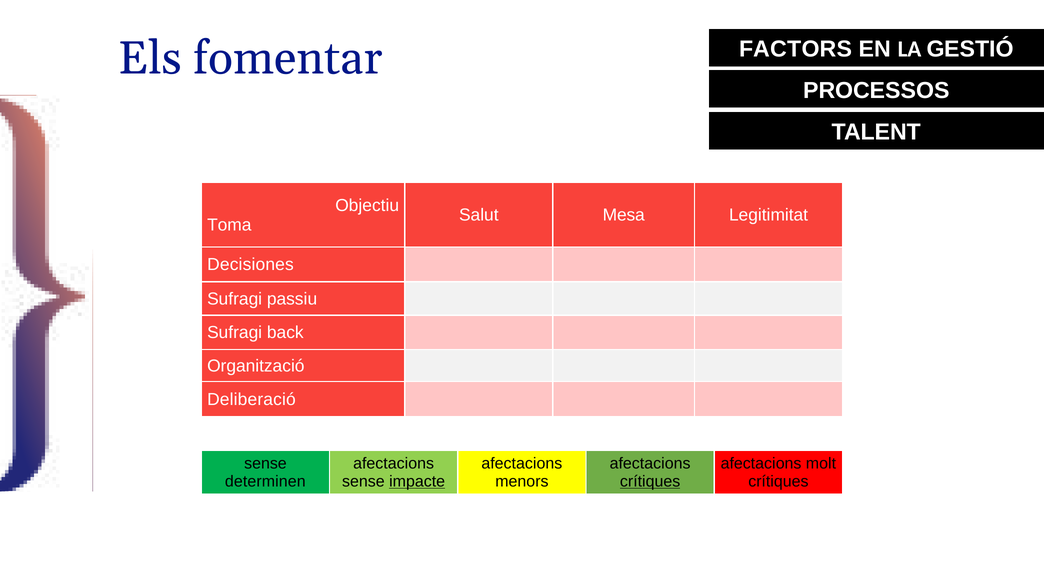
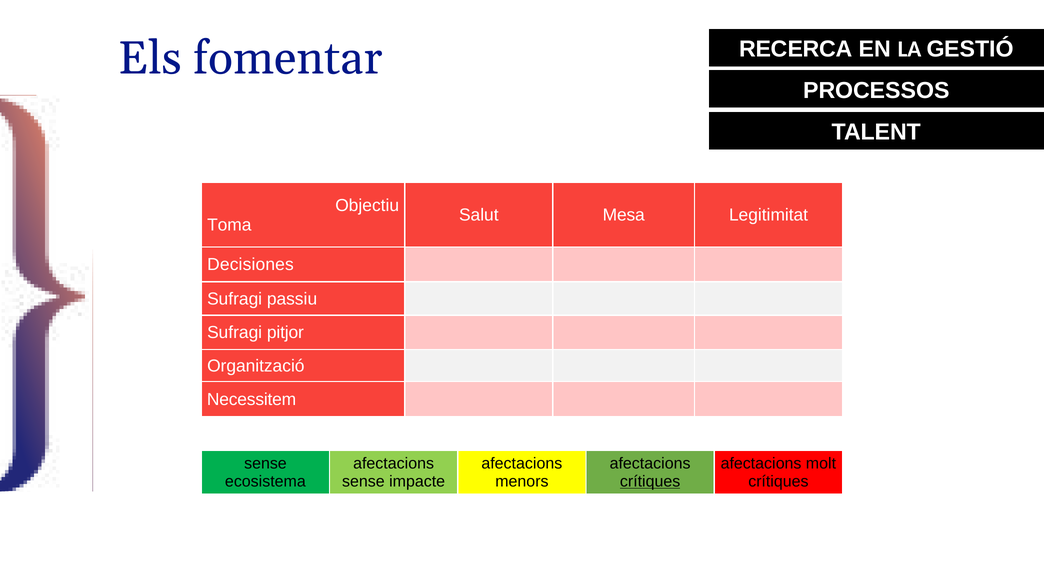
FACTORS: FACTORS -> RECERCA
back: back -> pitjor
Deliberació: Deliberació -> Necessitem
determinen: determinen -> ecosistema
impacte underline: present -> none
